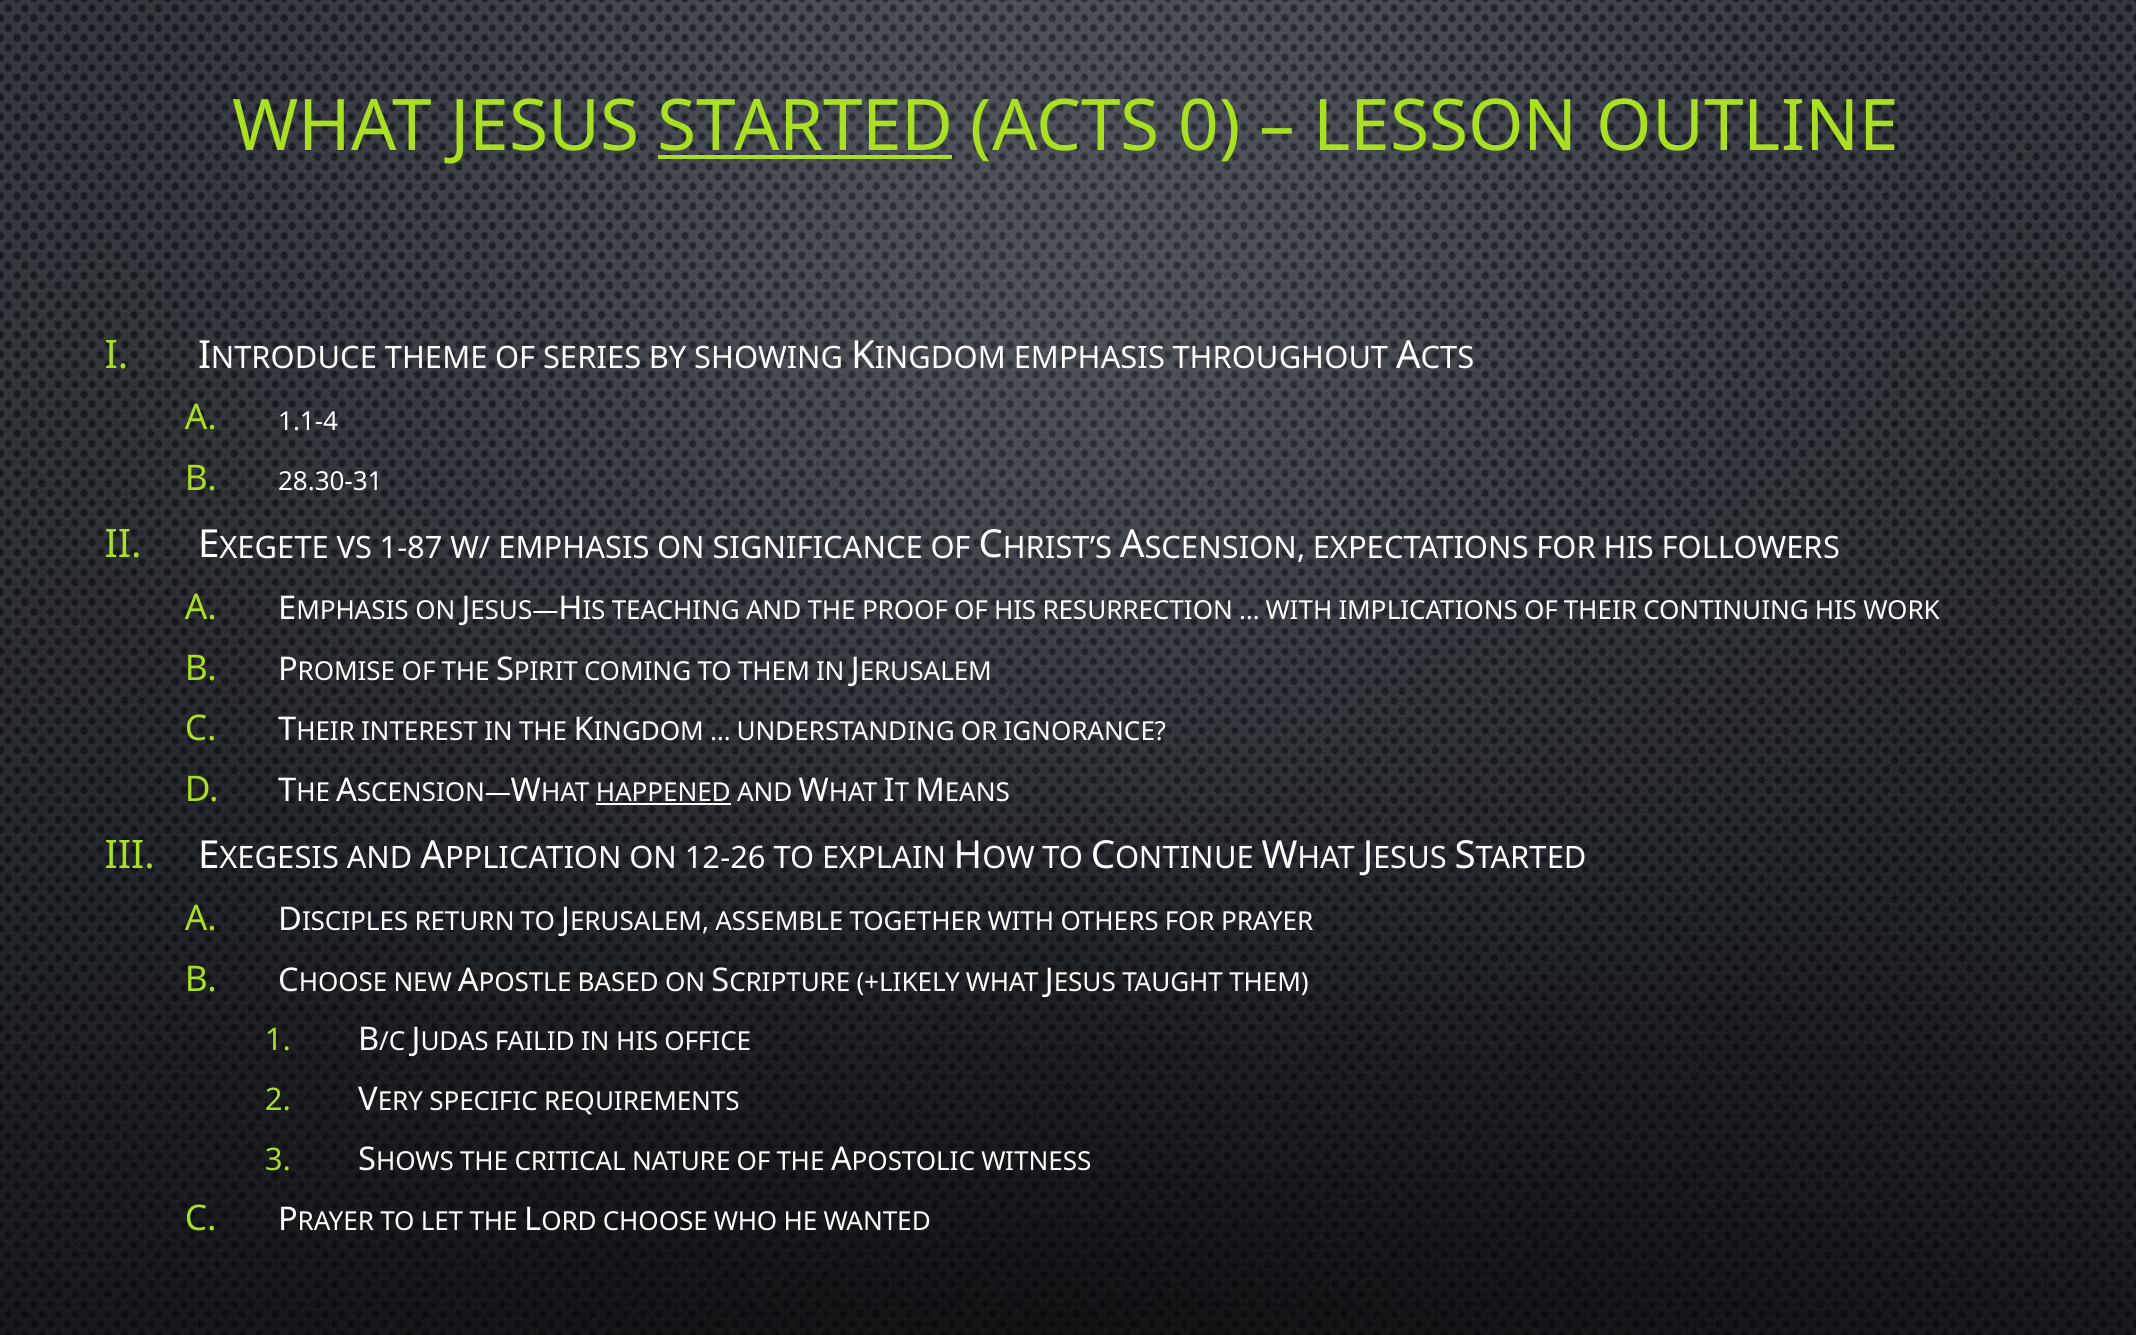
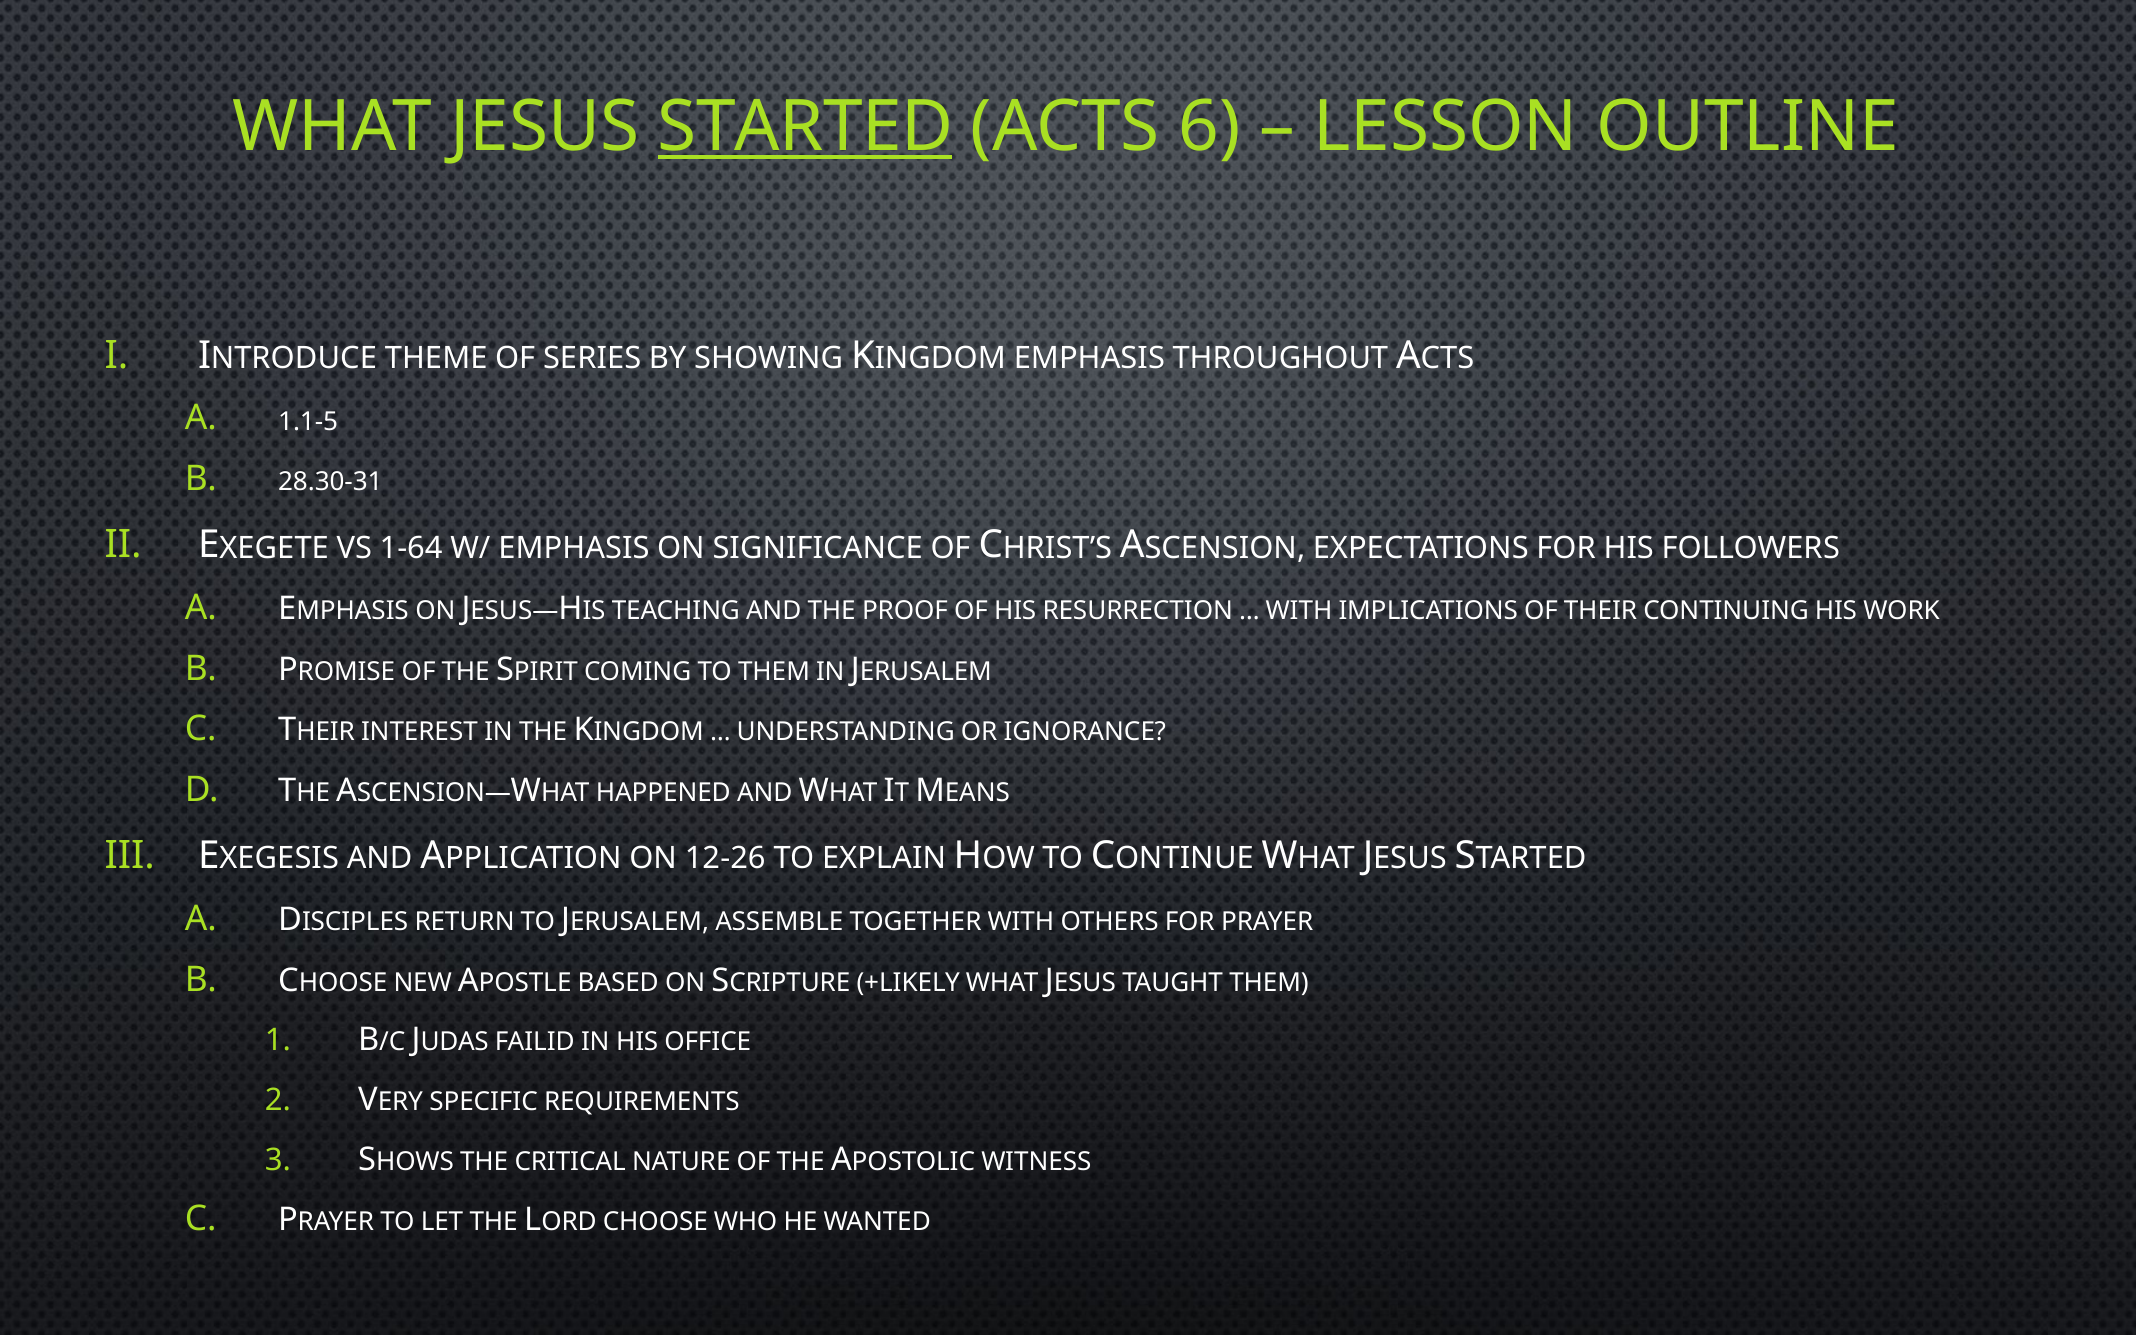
0: 0 -> 6
1.1-4: 1.1-4 -> 1.1-5
1-87: 1-87 -> 1-64
HAPPENED underline: present -> none
